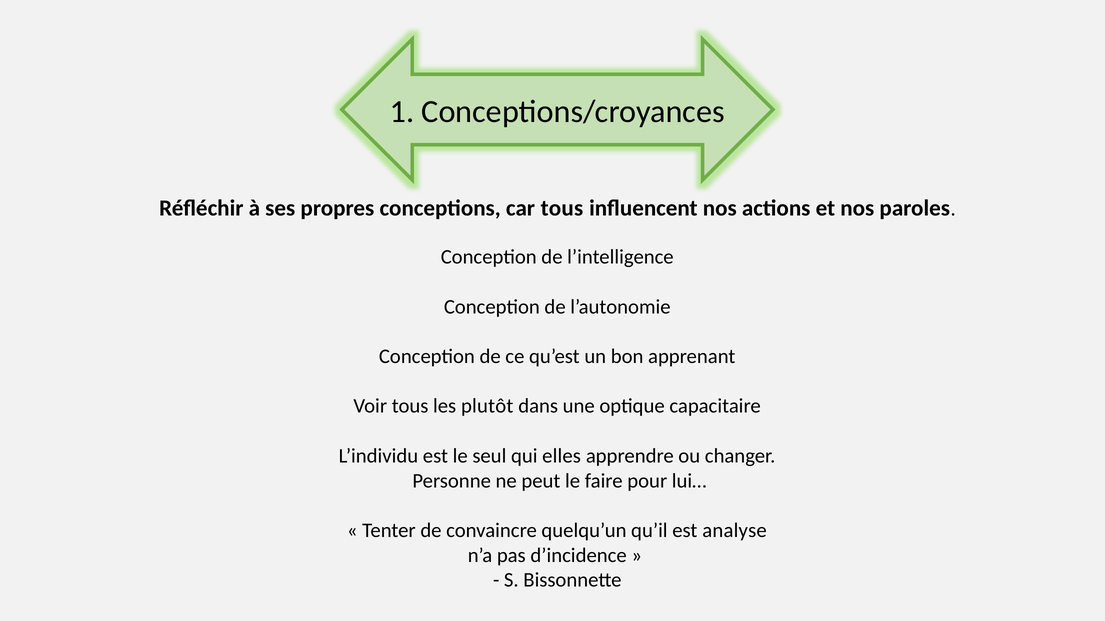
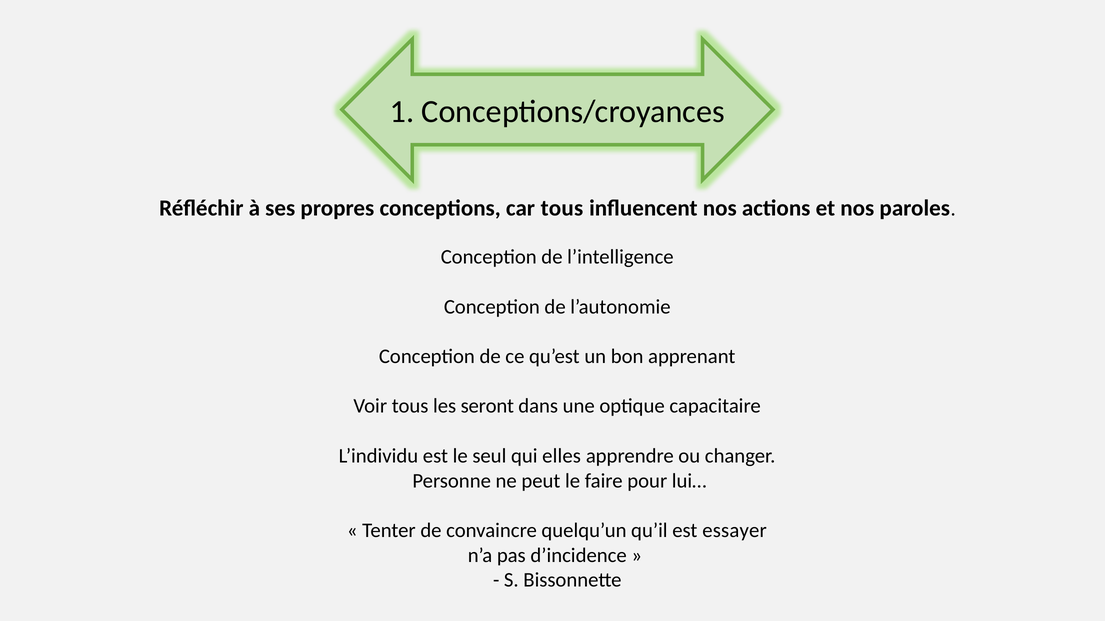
plutôt: plutôt -> seront
analyse: analyse -> essayer
